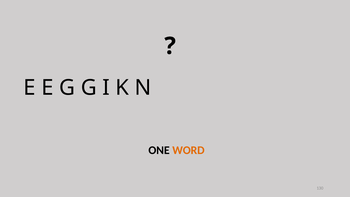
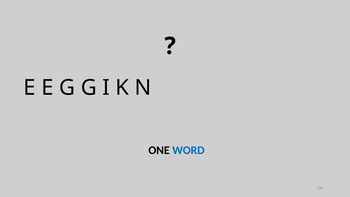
WORD colour: orange -> blue
